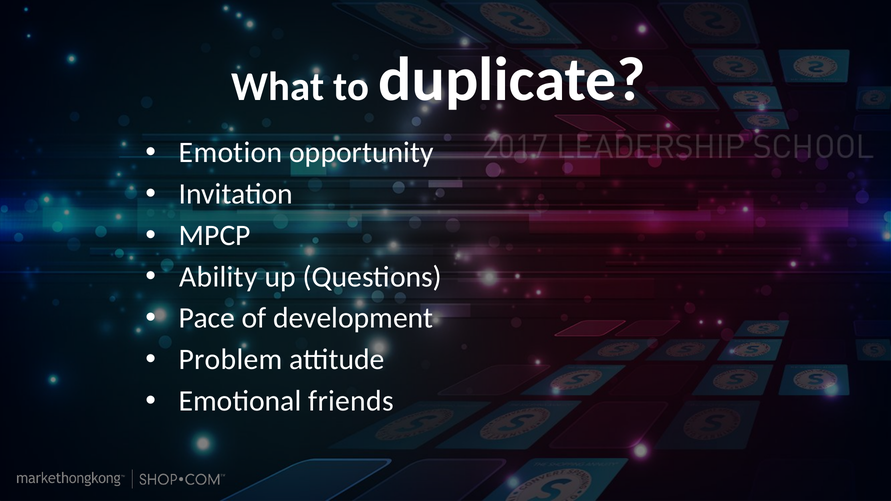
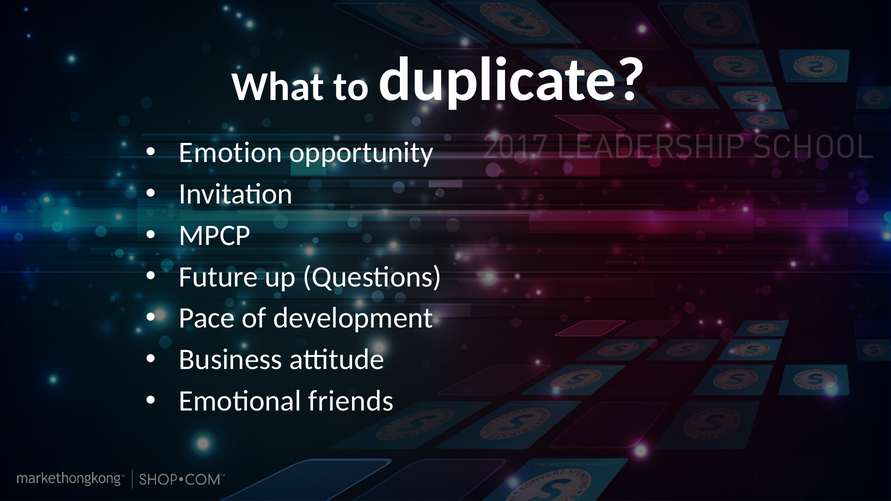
Ability: Ability -> Future
Problem: Problem -> Business
